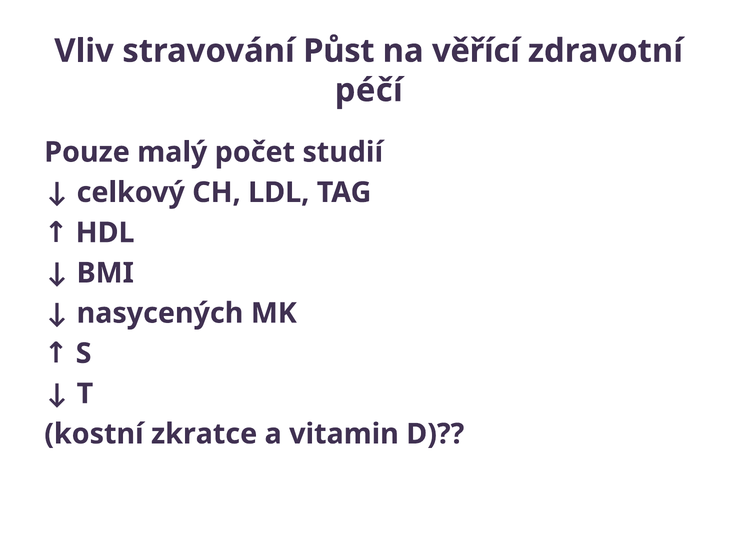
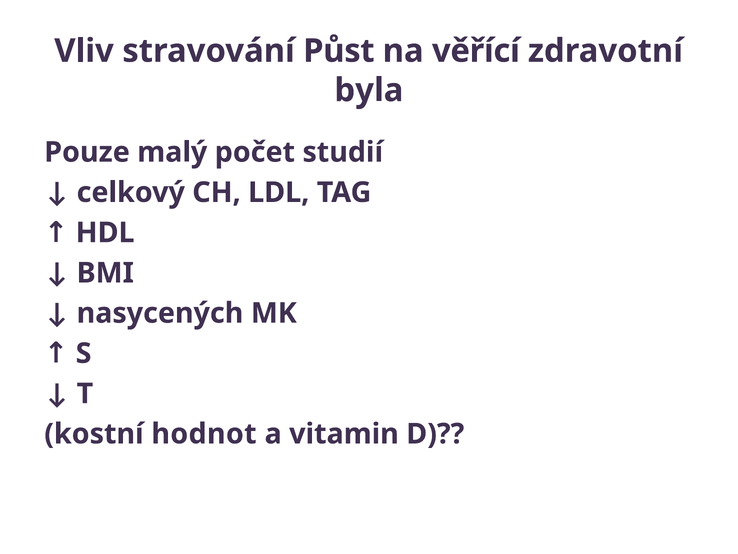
péčí: péčí -> byla
zkratce: zkratce -> hodnot
